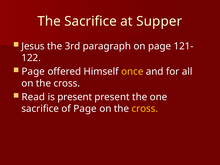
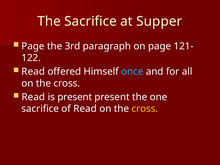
Jesus at (33, 46): Jesus -> Page
Page at (33, 72): Page -> Read
once colour: yellow -> light blue
of Page: Page -> Read
